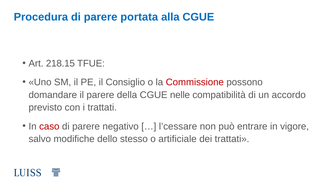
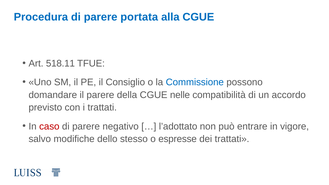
218.15: 218.15 -> 518.11
Commissione colour: red -> blue
l’cessare: l’cessare -> l’adottato
artificiale: artificiale -> espresse
